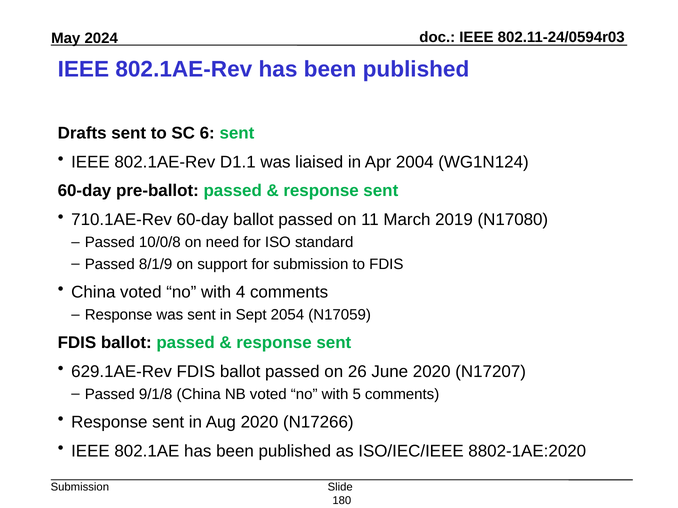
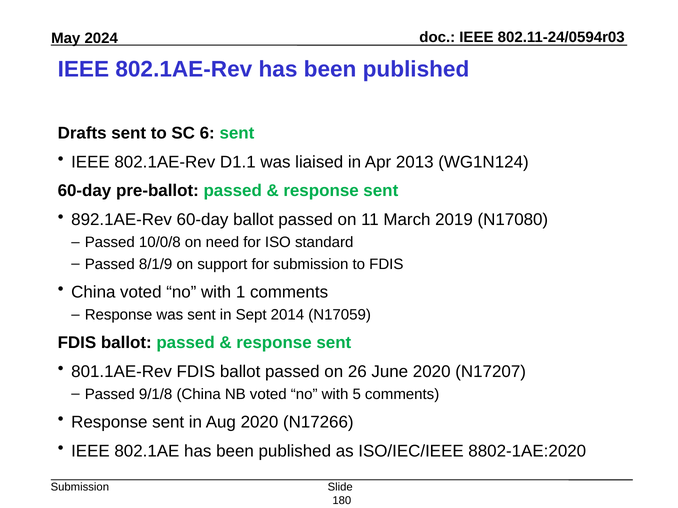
2004: 2004 -> 2013
710.1AE-Rev: 710.1AE-Rev -> 892.1AE-Rev
4: 4 -> 1
2054: 2054 -> 2014
629.1AE-Rev: 629.1AE-Rev -> 801.1AE-Rev
